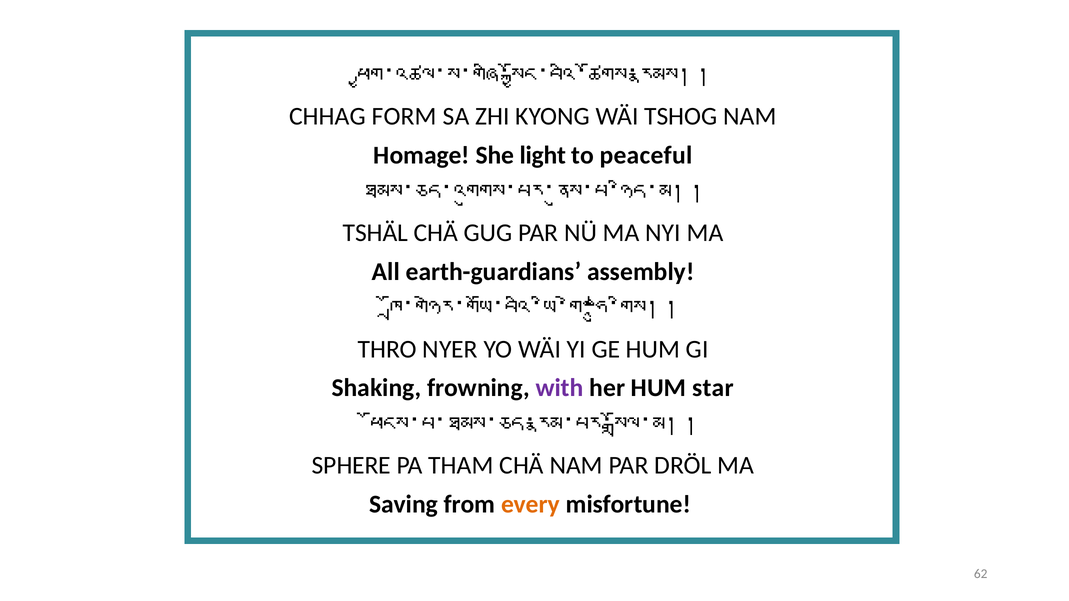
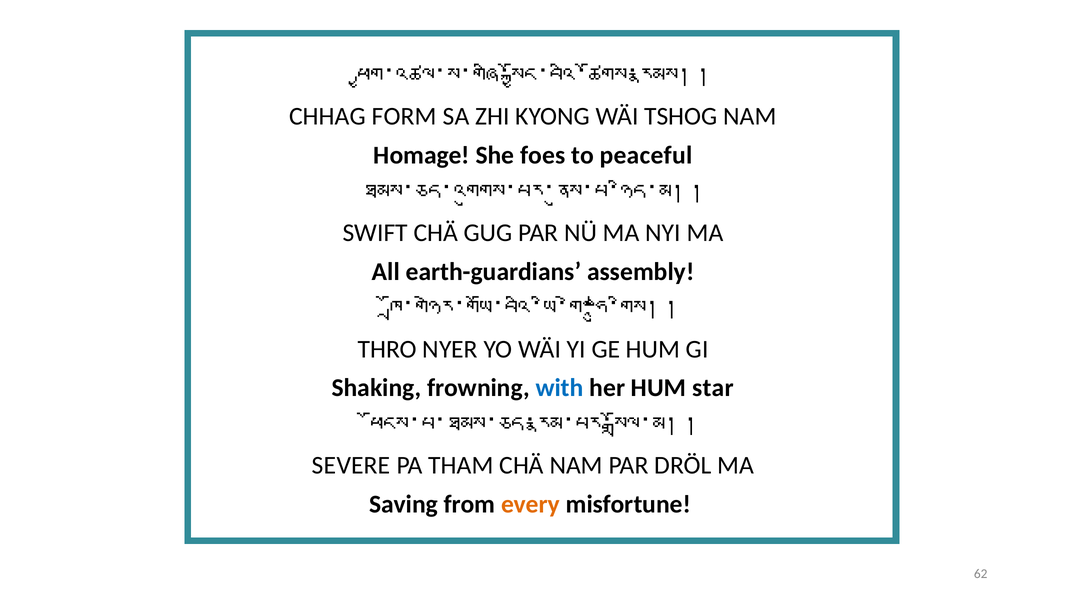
light: light -> foes
TSHÄL: TSHÄL -> SWIFT
with colour: purple -> blue
SPHERE: SPHERE -> SEVERE
